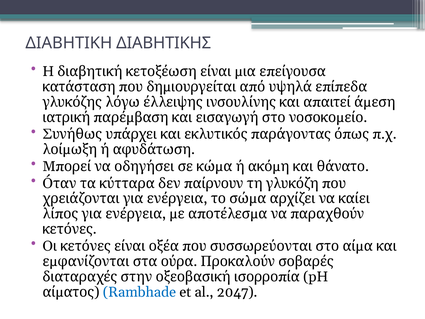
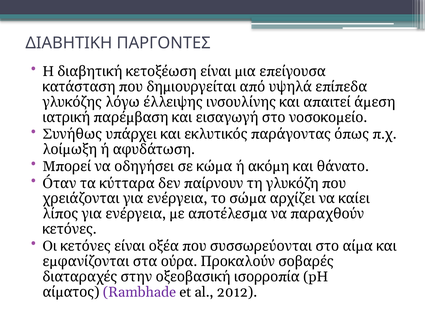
ΔΙΑΒΗΤΙΚΗΣ: ΔΙΑΒΗΤΙΚΗΣ -> ΠΑΡΓΟΝΤΕΣ
Rambhade colour: blue -> purple
2047: 2047 -> 2012
